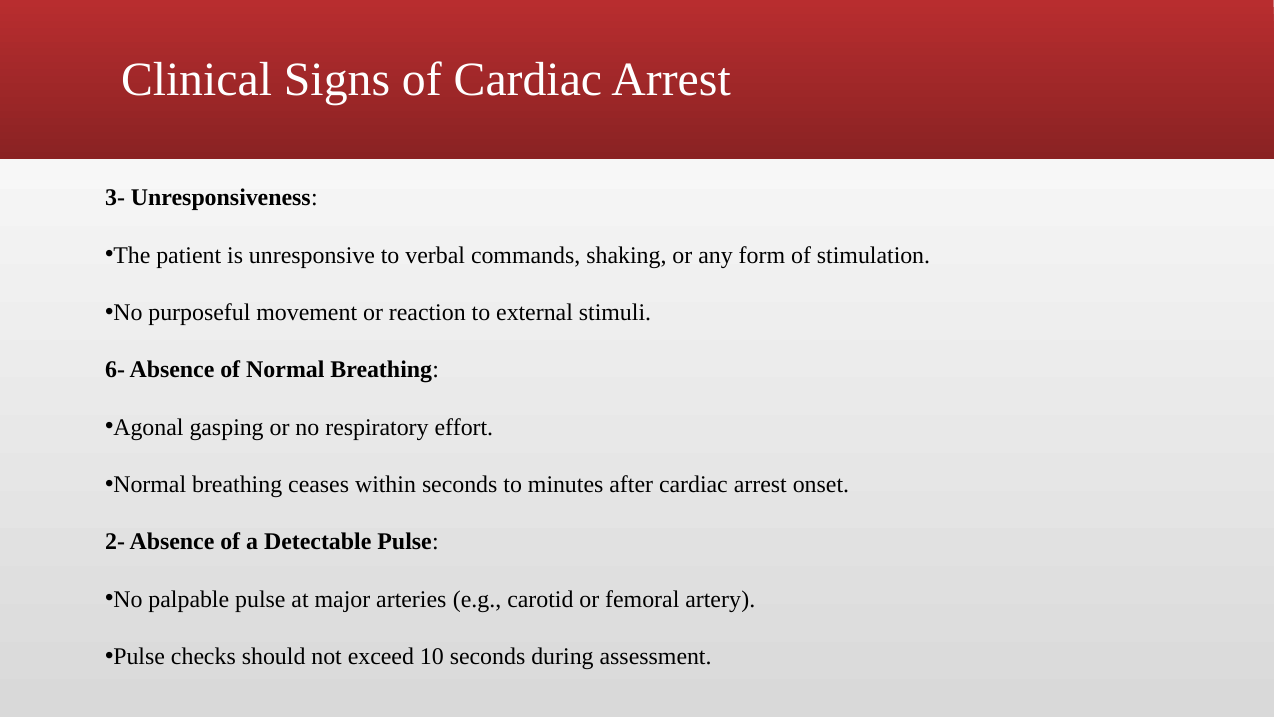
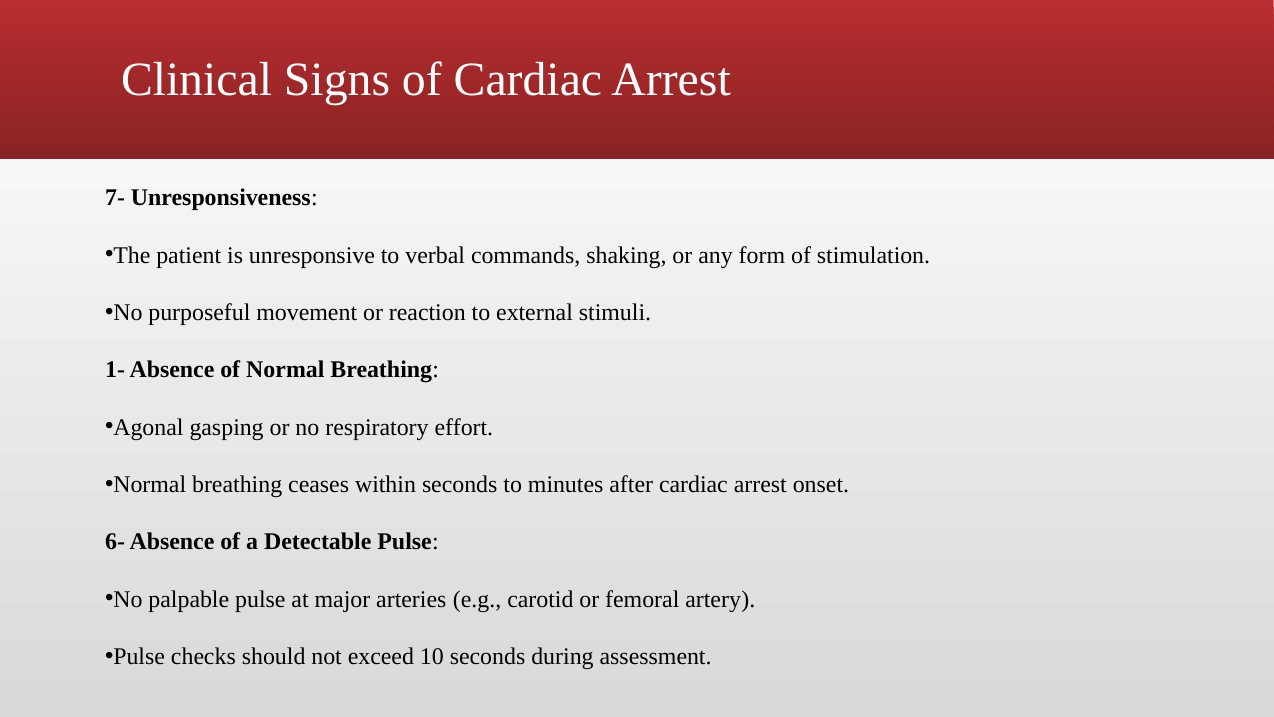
3-: 3- -> 7-
6-: 6- -> 1-
2-: 2- -> 6-
